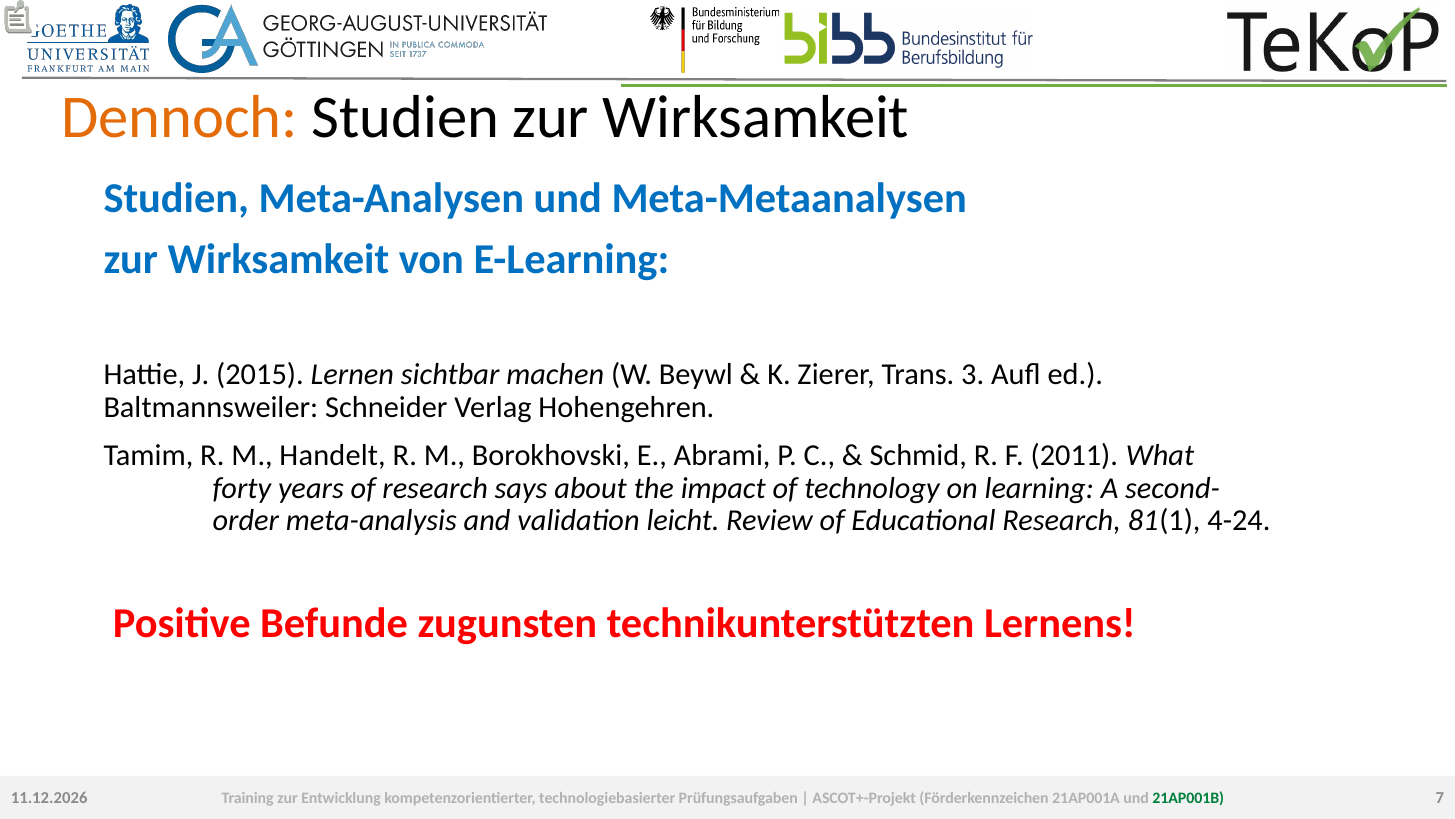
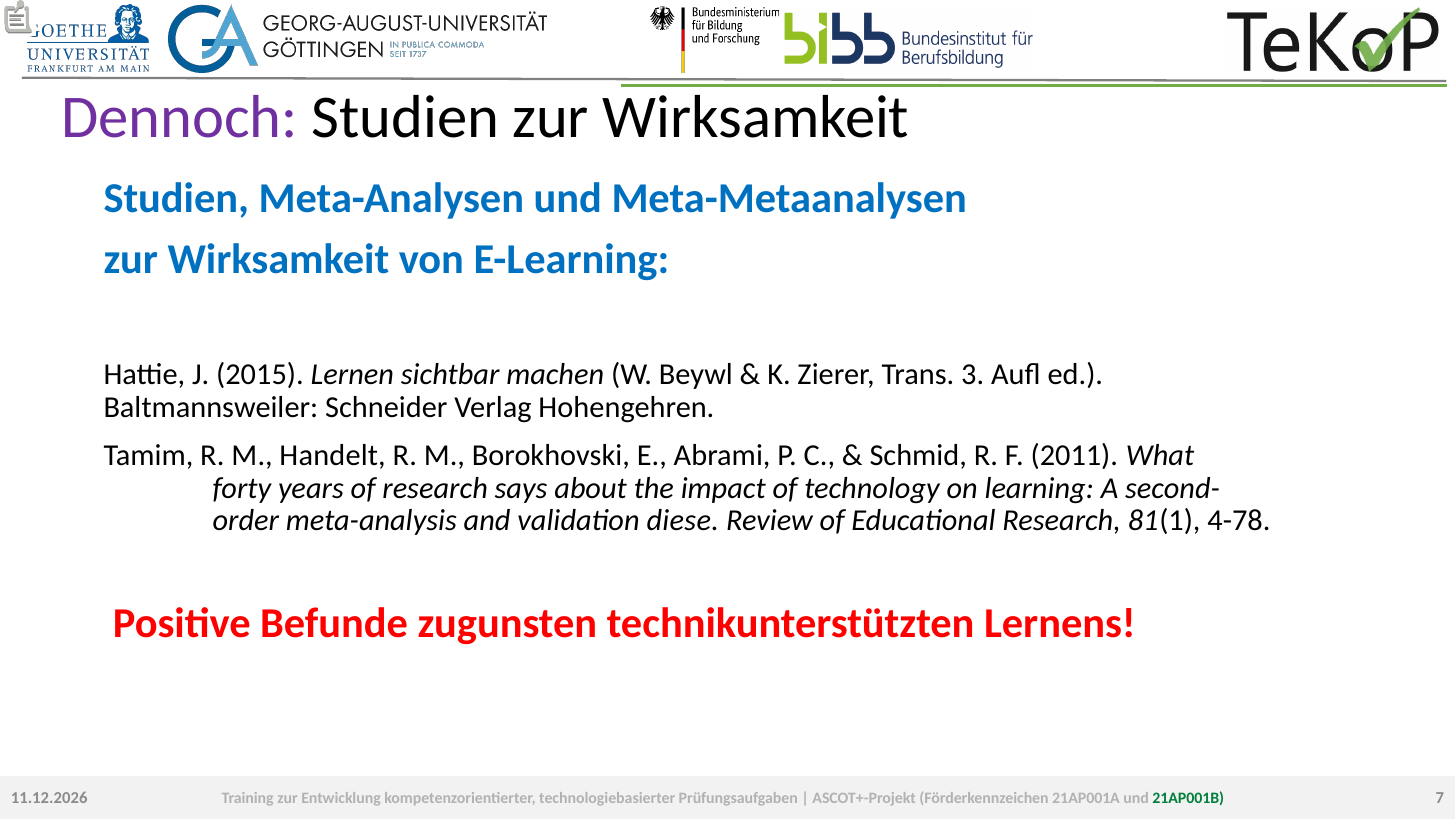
Dennoch colour: orange -> purple
leicht: leicht -> diese
4-24: 4-24 -> 4-78
